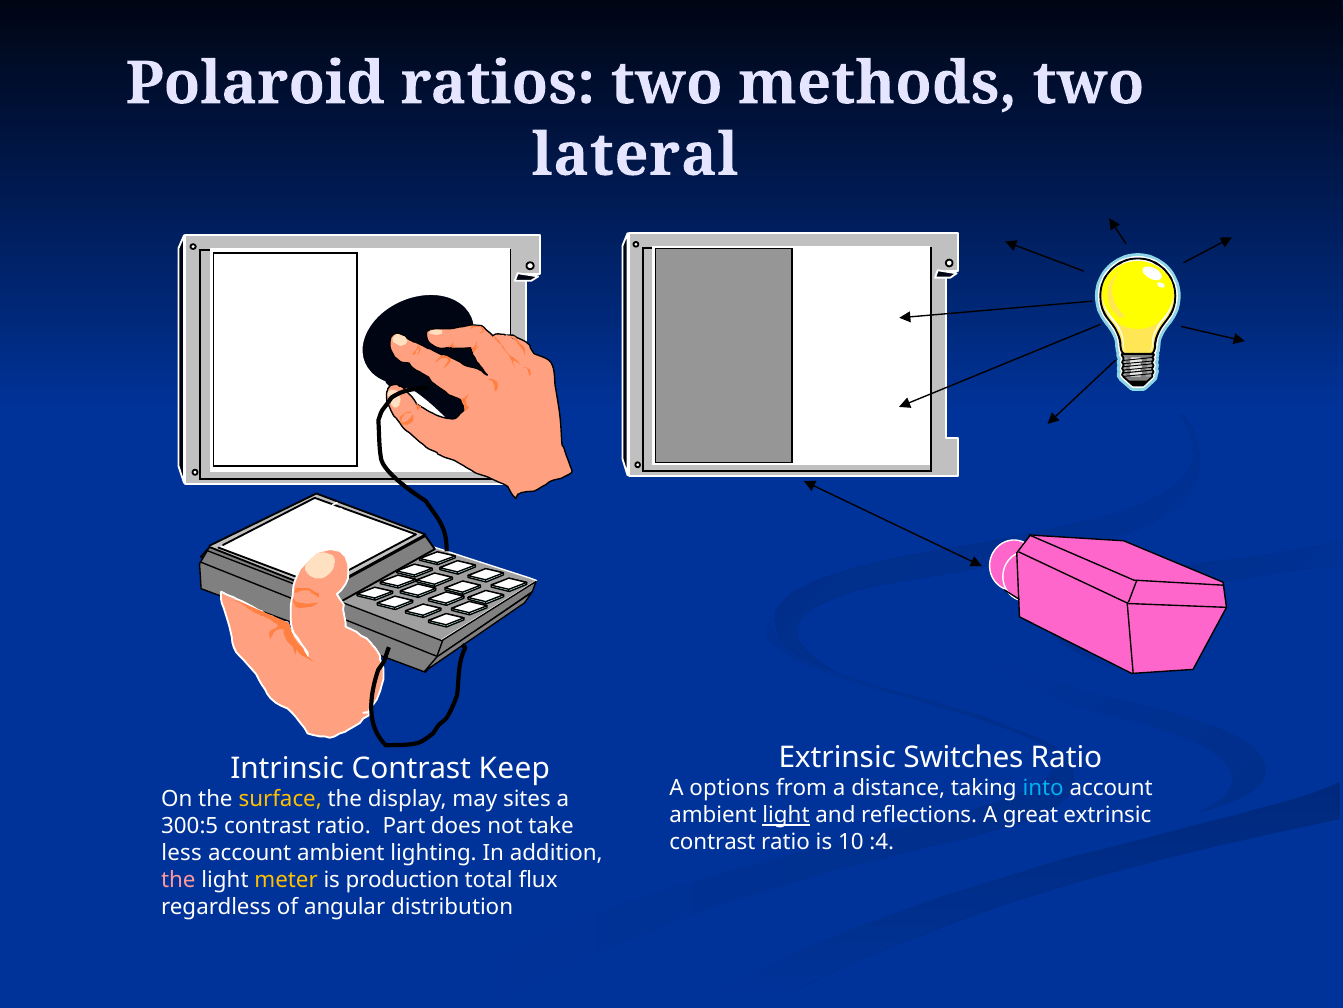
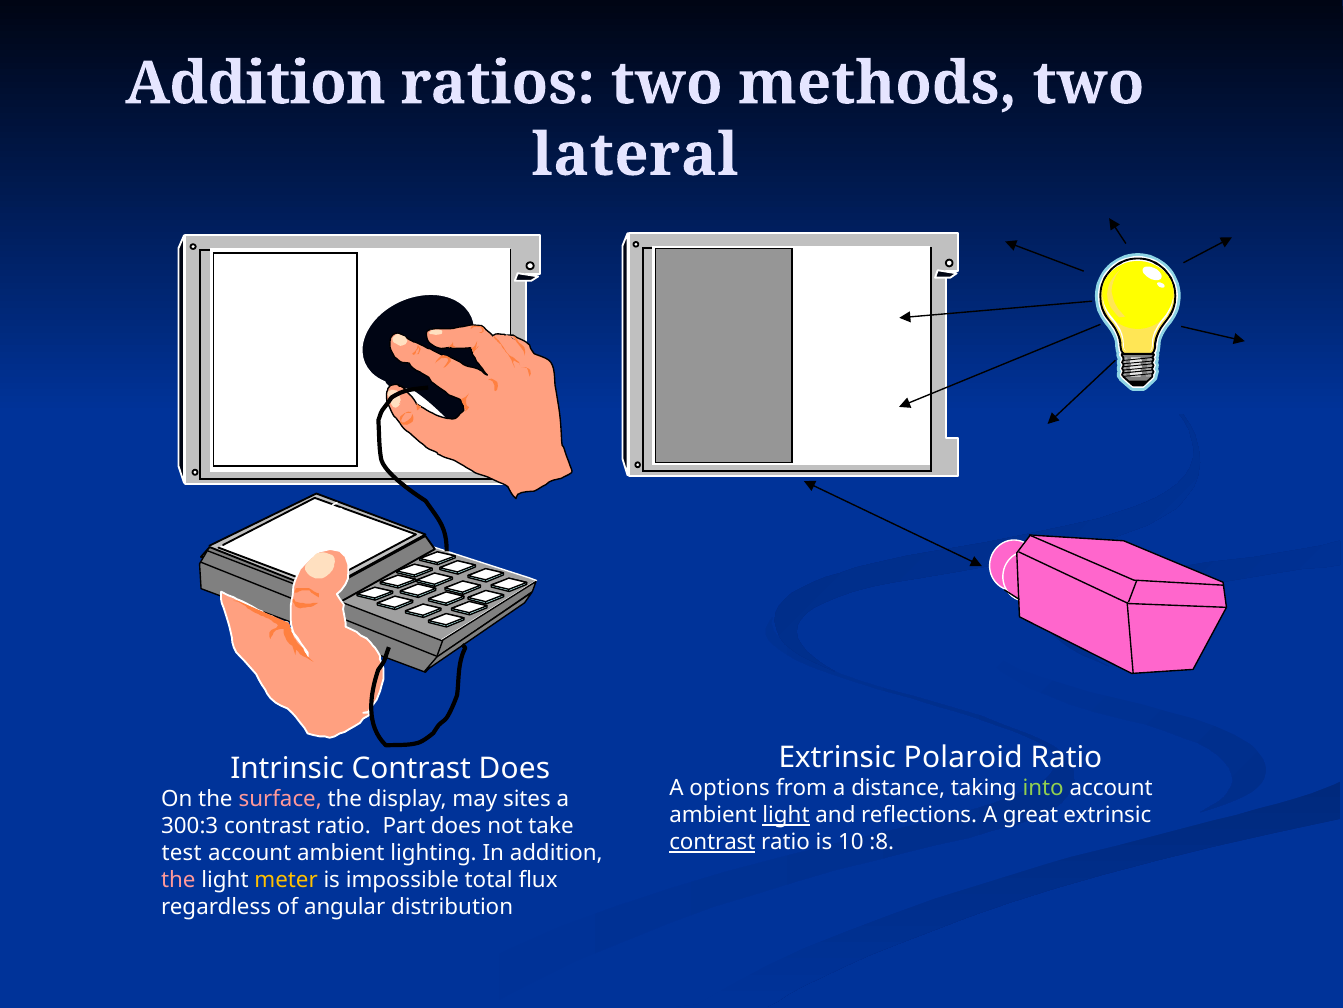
Polaroid at (255, 84): Polaroid -> Addition
Switches: Switches -> Polaroid
Contrast Keep: Keep -> Does
into colour: light blue -> light green
surface colour: yellow -> pink
300:5: 300:5 -> 300:3
contrast at (712, 842) underline: none -> present
:4: :4 -> :8
less: less -> test
production: production -> impossible
